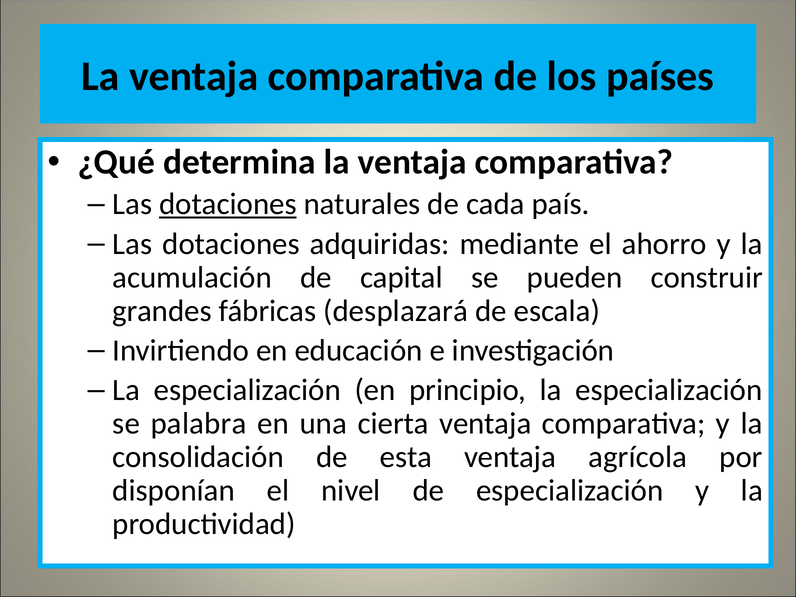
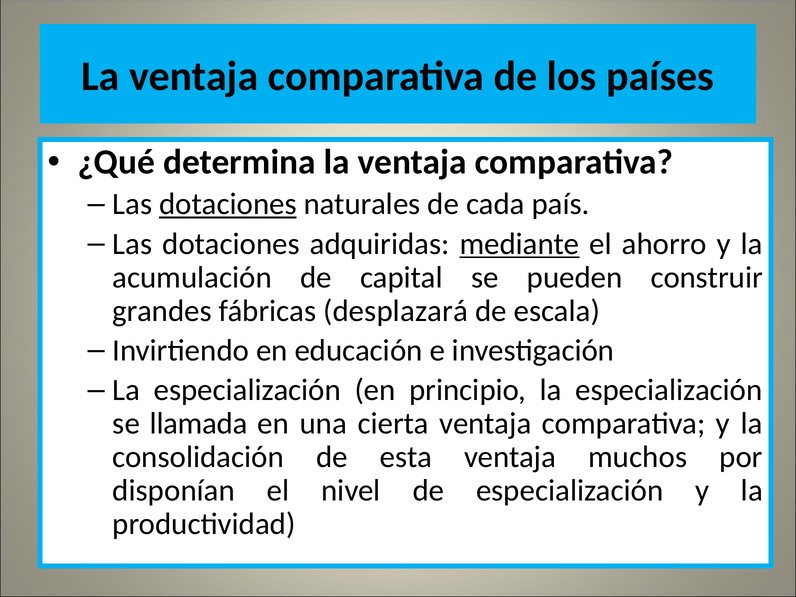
mediante underline: none -> present
palabra: palabra -> llamada
agrícola: agrícola -> muchos
